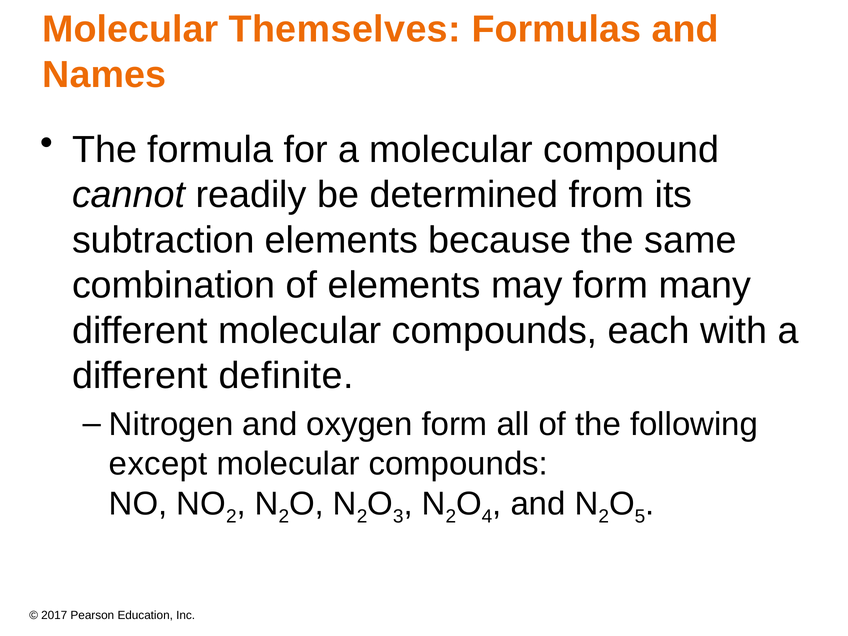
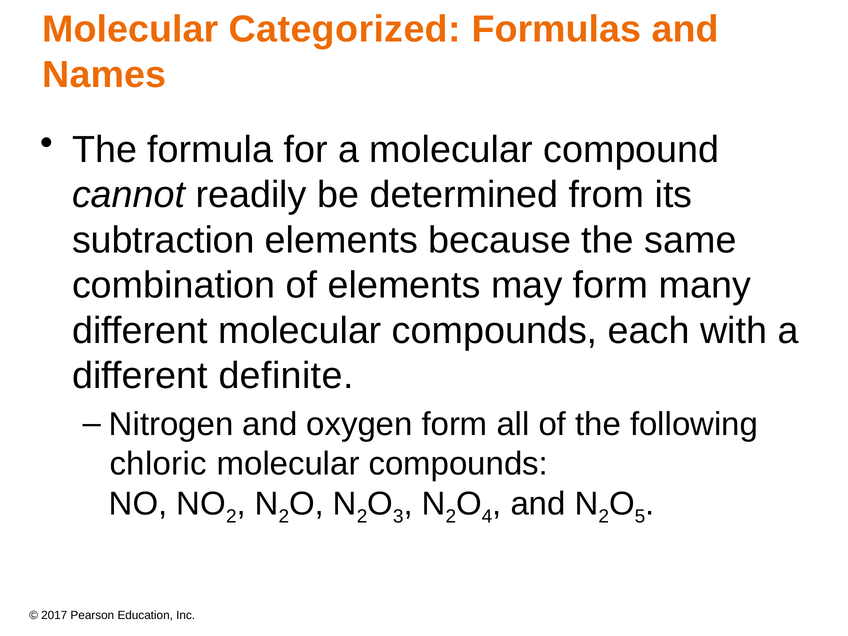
Themselves: Themselves -> Categorized
except: except -> chloric
